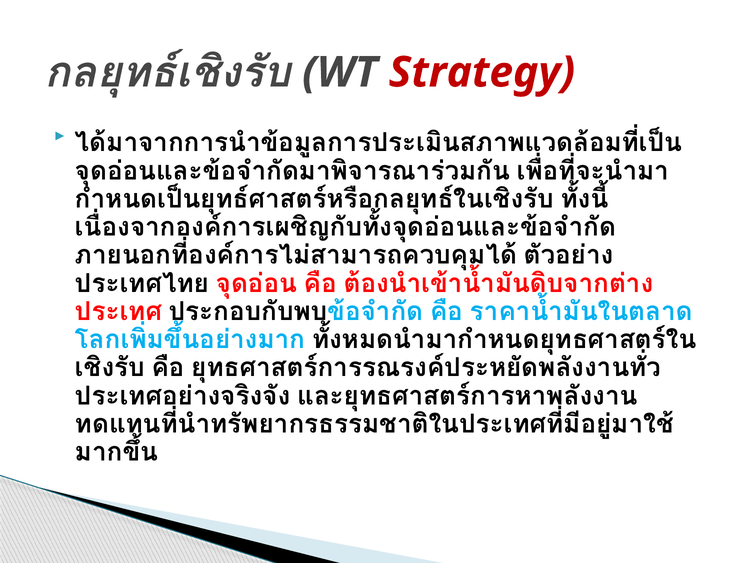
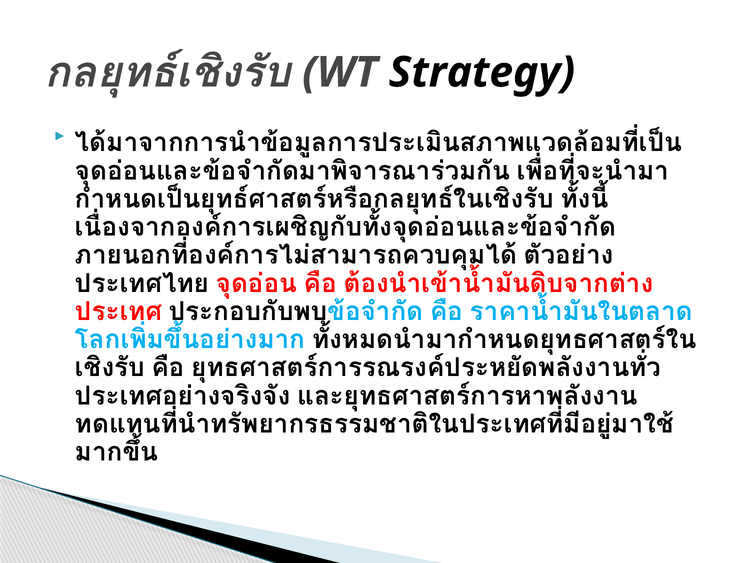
Strategy colour: red -> black
